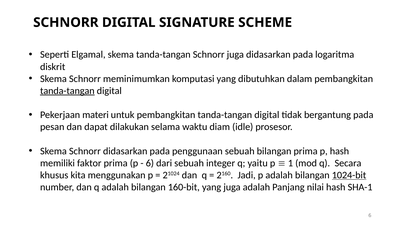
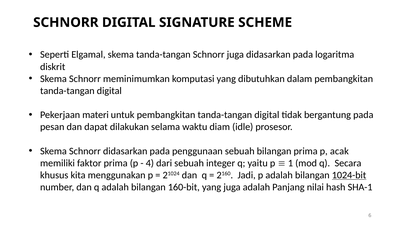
tanda-tangan at (67, 91) underline: present -> none
p hash: hash -> acak
6 at (150, 163): 6 -> 4
